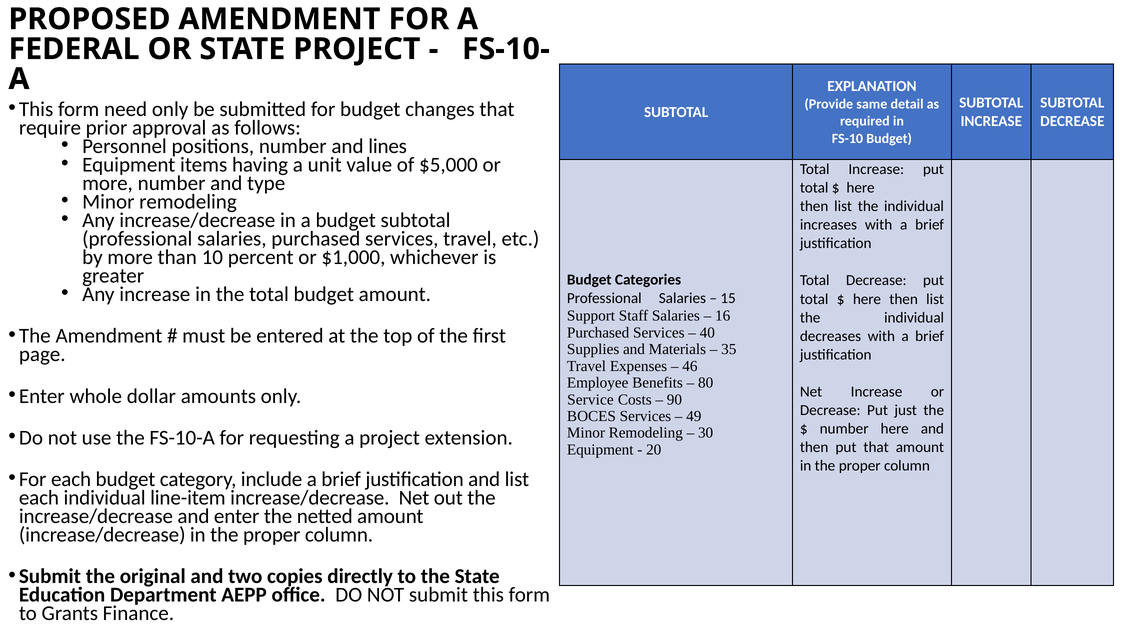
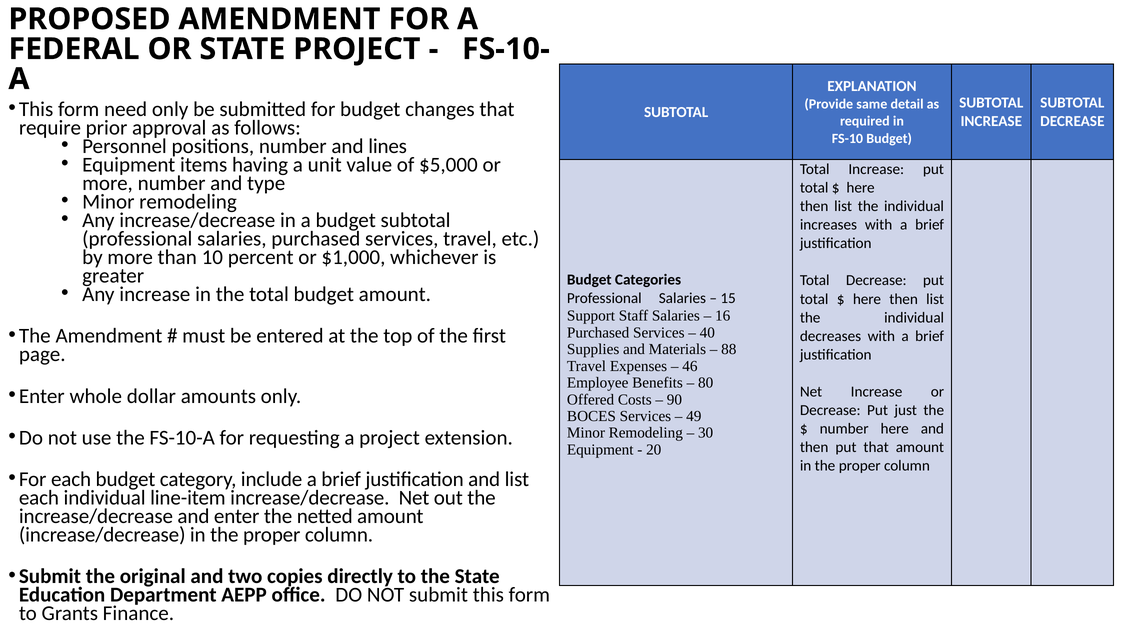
35: 35 -> 88
Service: Service -> Offered
